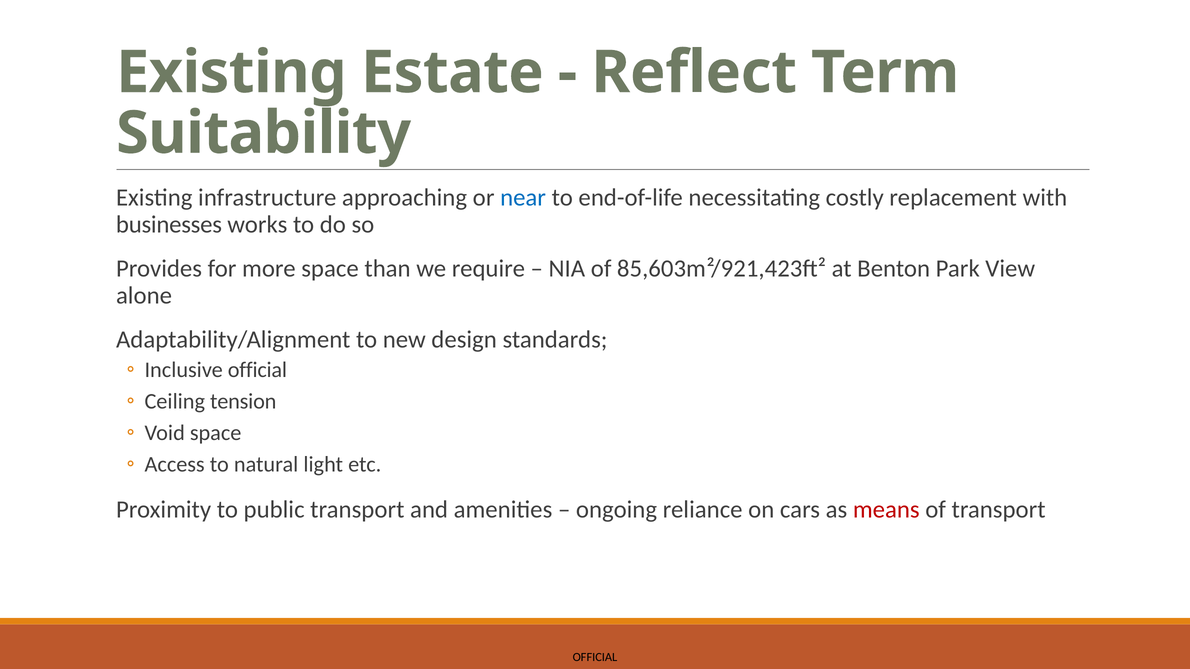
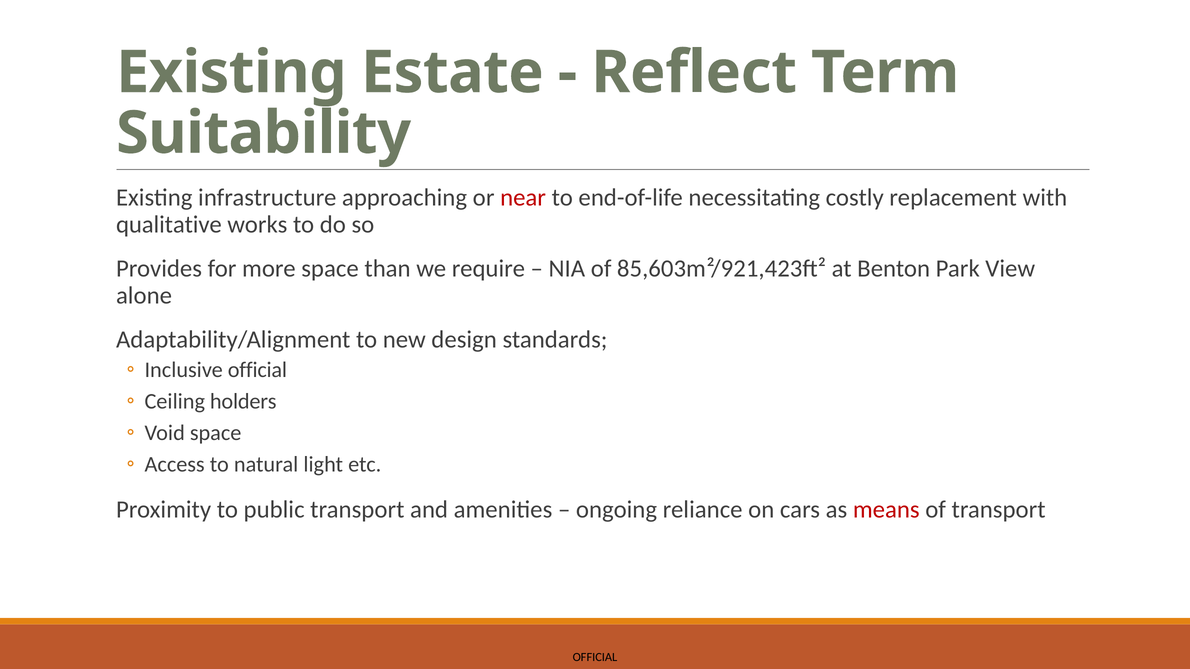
near colour: blue -> red
businesses: businesses -> qualitative
tension: tension -> holders
